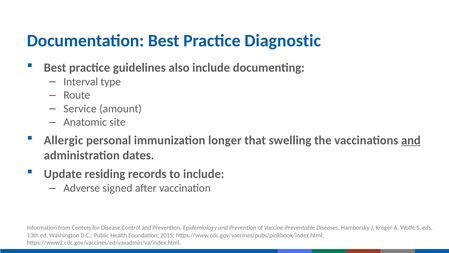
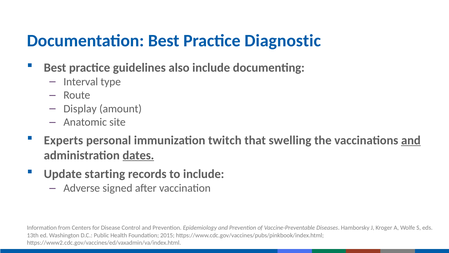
Service: Service -> Display
Allergic: Allergic -> Experts
longer: longer -> twitch
dates underline: none -> present
residing: residing -> starting
